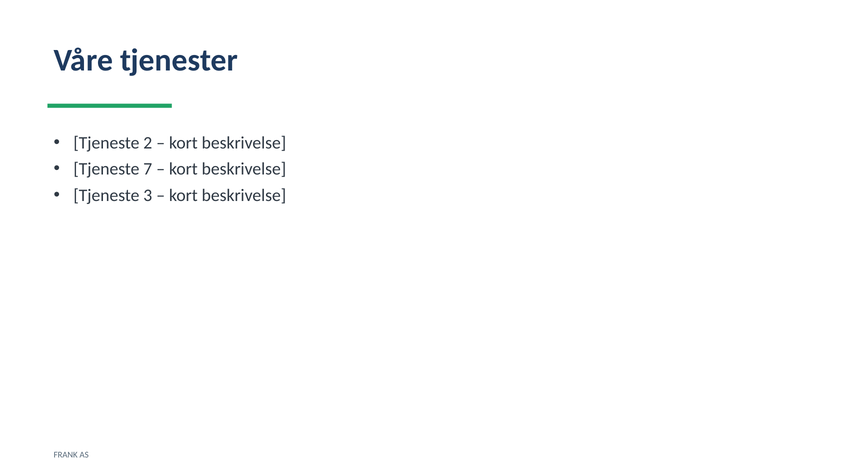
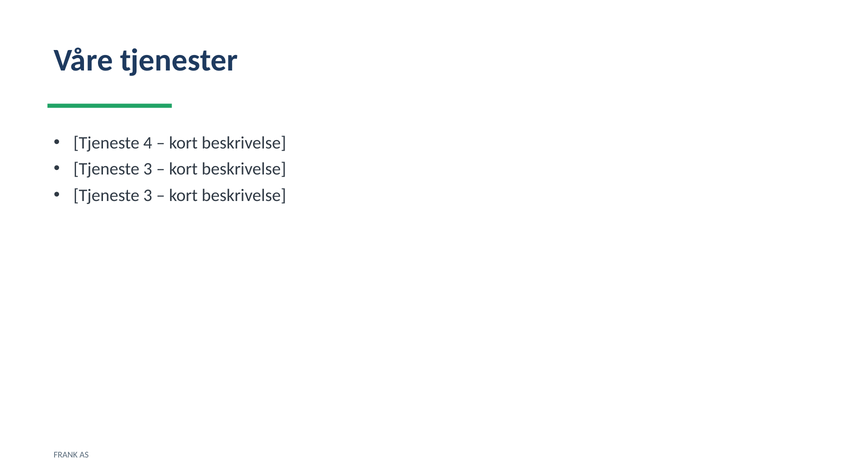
2: 2 -> 4
7 at (148, 169): 7 -> 3
